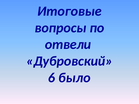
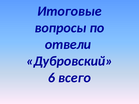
было: было -> всего
